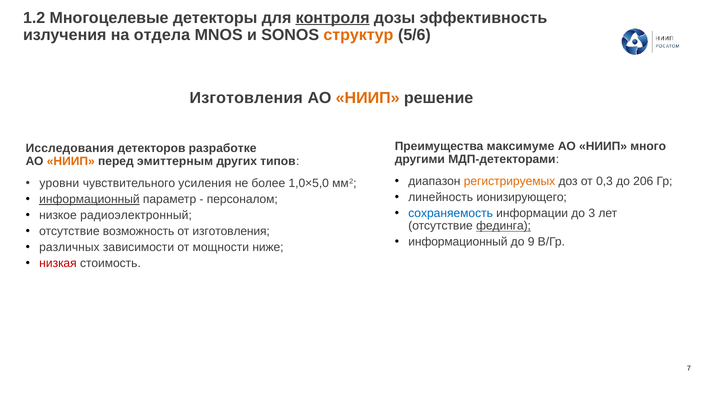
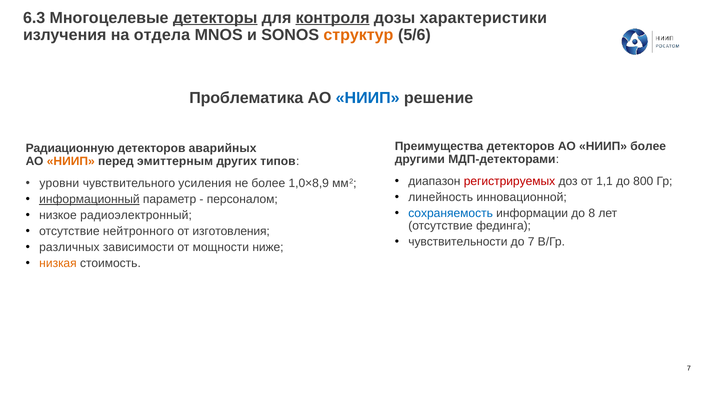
1.2: 1.2 -> 6.3
детекторы underline: none -> present
эффективность: эффективность -> характеристики
Изготовления at (246, 98): Изготовления -> Проблематика
НИИП at (368, 98) colour: orange -> blue
Преимущества максимуме: максимуме -> детекторов
НИИП много: много -> более
Исследования: Исследования -> Радиационную
разработке: разработке -> аварийных
регистрируемых colour: orange -> red
0,3: 0,3 -> 1,1
206: 206 -> 800
1,0×5,0: 1,0×5,0 -> 1,0×8,9
ионизирующего: ионизирующего -> инновационной
3: 3 -> 8
фединга underline: present -> none
возможность: возможность -> нейтронного
информационный at (458, 242): информационный -> чувствительности
до 9: 9 -> 7
низкая colour: red -> orange
